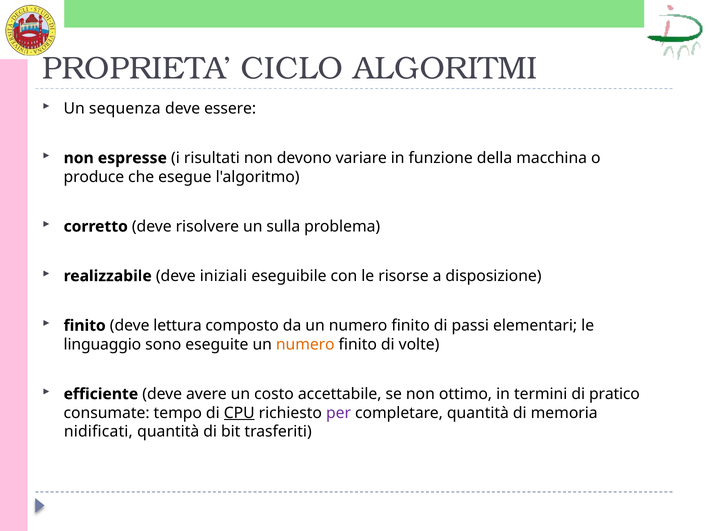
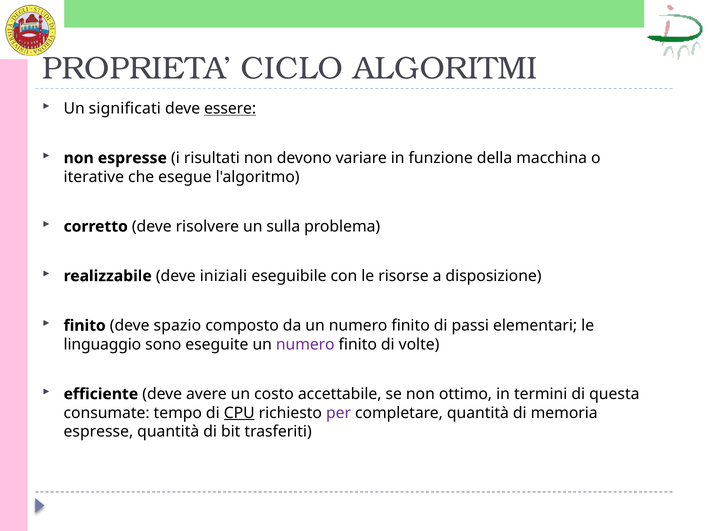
sequenza: sequenza -> significati
essere underline: none -> present
produce: produce -> iterative
lettura: lettura -> spazio
numero at (305, 344) colour: orange -> purple
pratico: pratico -> questa
nidificati at (98, 432): nidificati -> espresse
